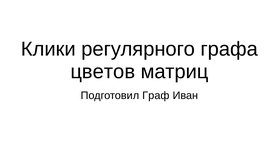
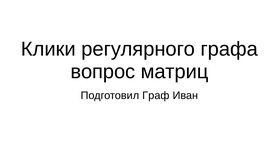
цветов: цветов -> вопрос
